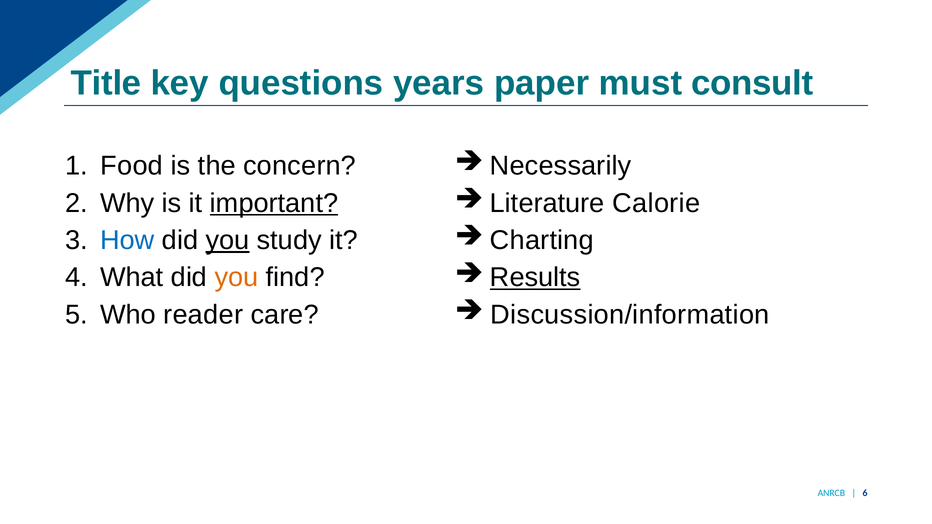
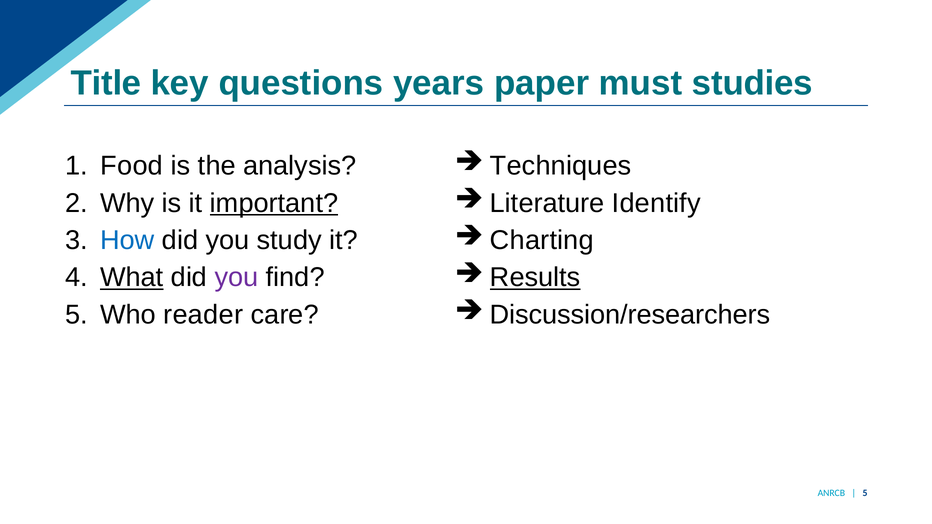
consult: consult -> studies
Necessarily: Necessarily -> Techniques
concern: concern -> analysis
Calorie: Calorie -> Identify
you at (228, 240) underline: present -> none
What underline: none -> present
you at (237, 278) colour: orange -> purple
Discussion/information: Discussion/information -> Discussion/researchers
6 at (865, 493): 6 -> 5
